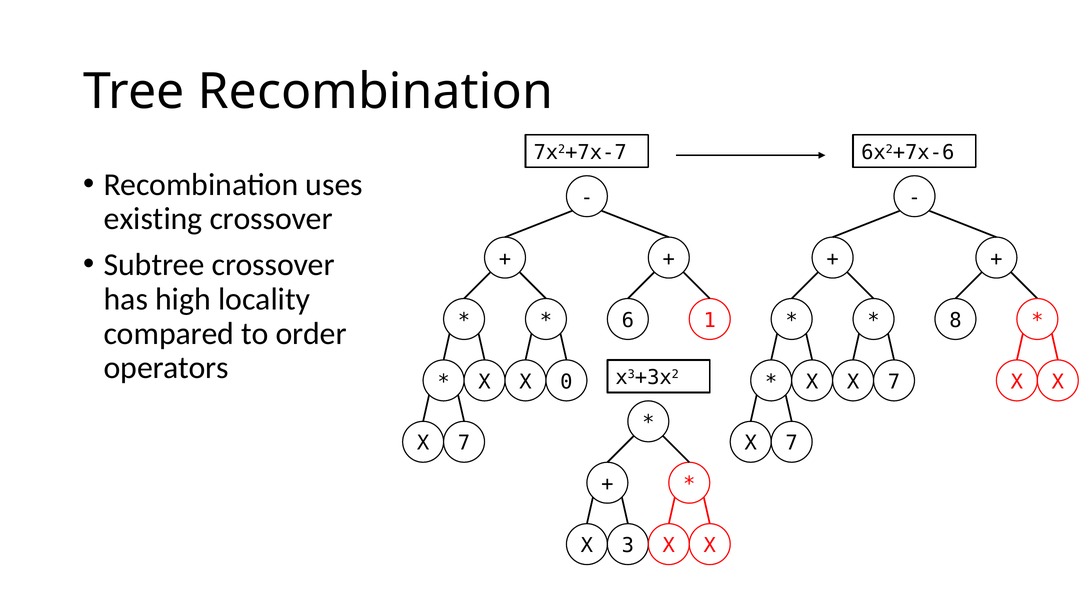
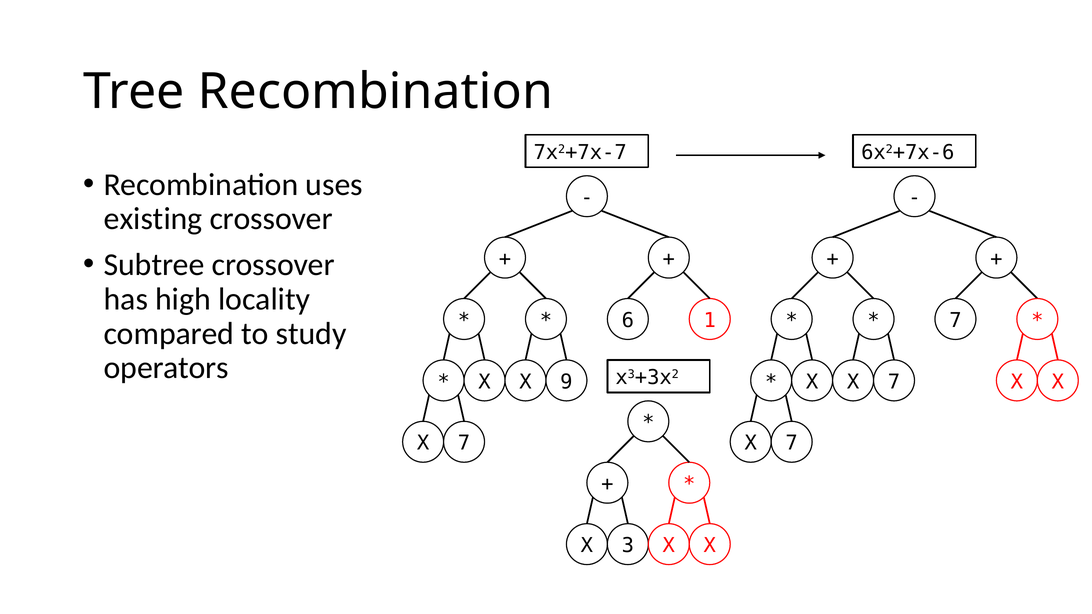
8 at (955, 321): 8 -> 7
order: order -> study
0: 0 -> 9
